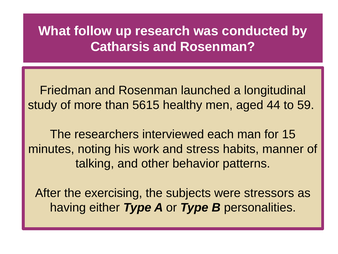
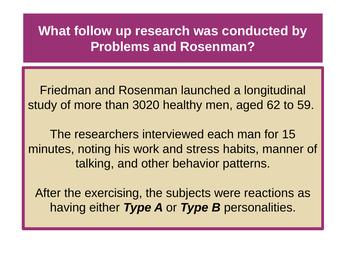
Catharsis: Catharsis -> Problems
5615: 5615 -> 3020
44: 44 -> 62
stressors: stressors -> reactions
